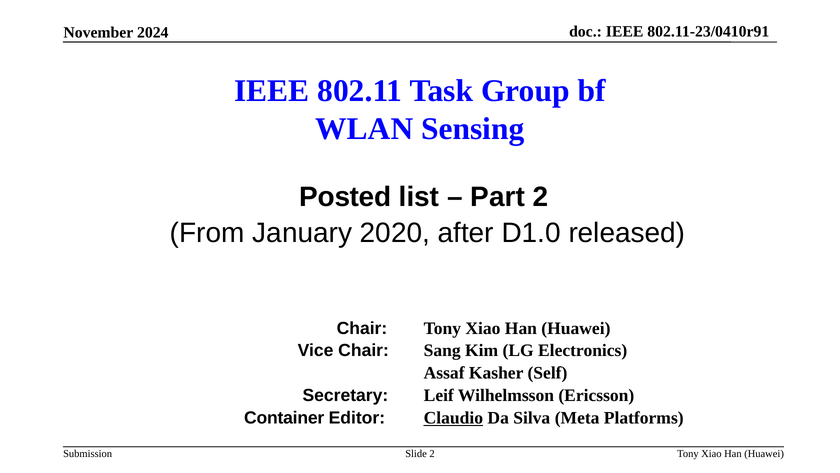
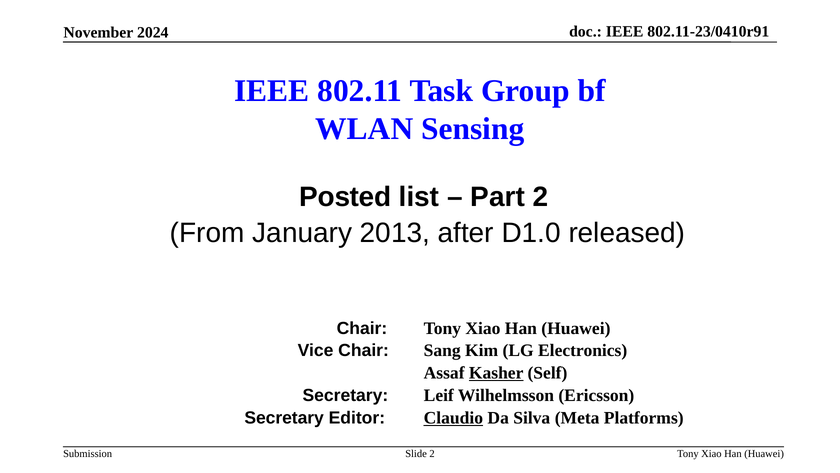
2020: 2020 -> 2013
Kasher underline: none -> present
Container at (284, 417): Container -> Secretary
